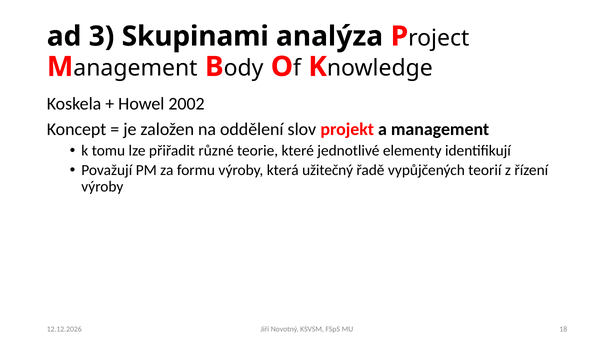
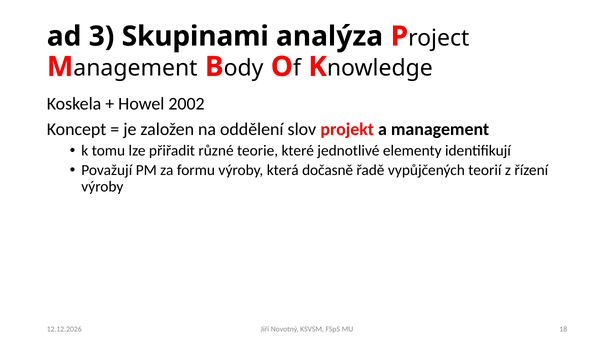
užitečný: užitečný -> dočasně
